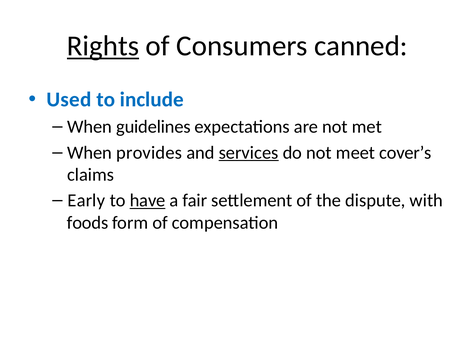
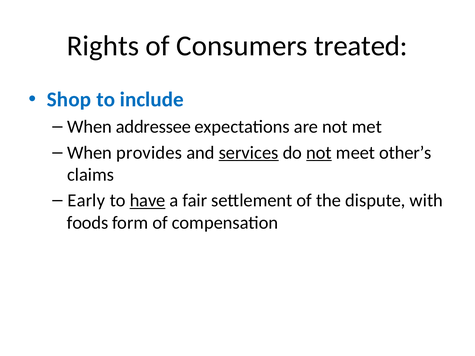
Rights underline: present -> none
canned: canned -> treated
Used: Used -> Shop
guidelines: guidelines -> addressee
not at (319, 153) underline: none -> present
cover’s: cover’s -> other’s
